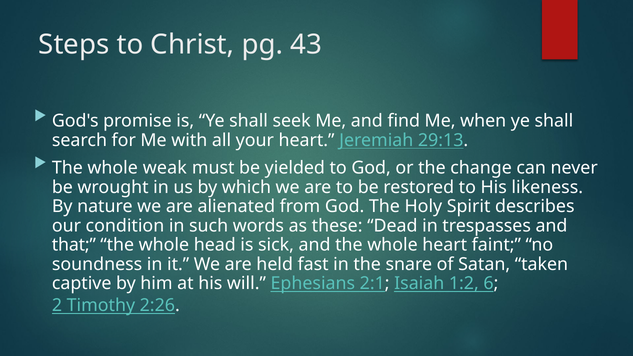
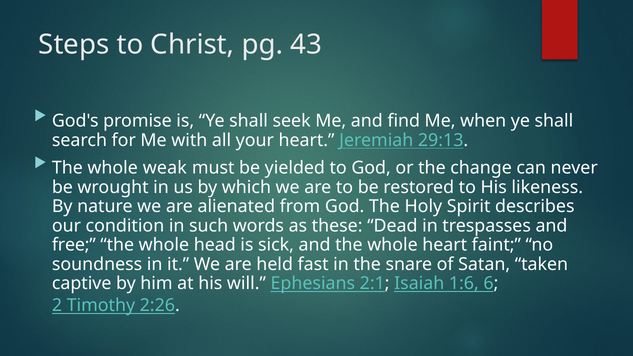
that: that -> free
1:2: 1:2 -> 1:6
